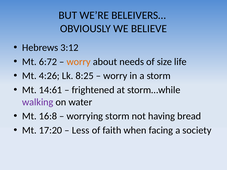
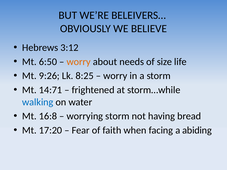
6:72: 6:72 -> 6:50
4:26: 4:26 -> 9:26
14:61: 14:61 -> 14:71
walking colour: purple -> blue
Less: Less -> Fear
society: society -> abiding
